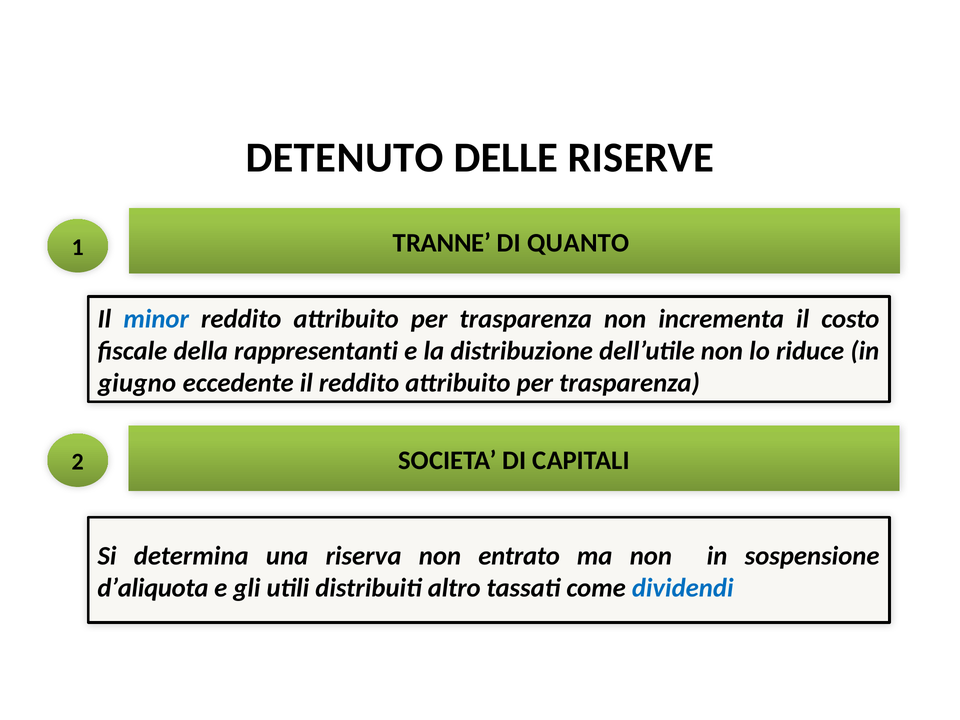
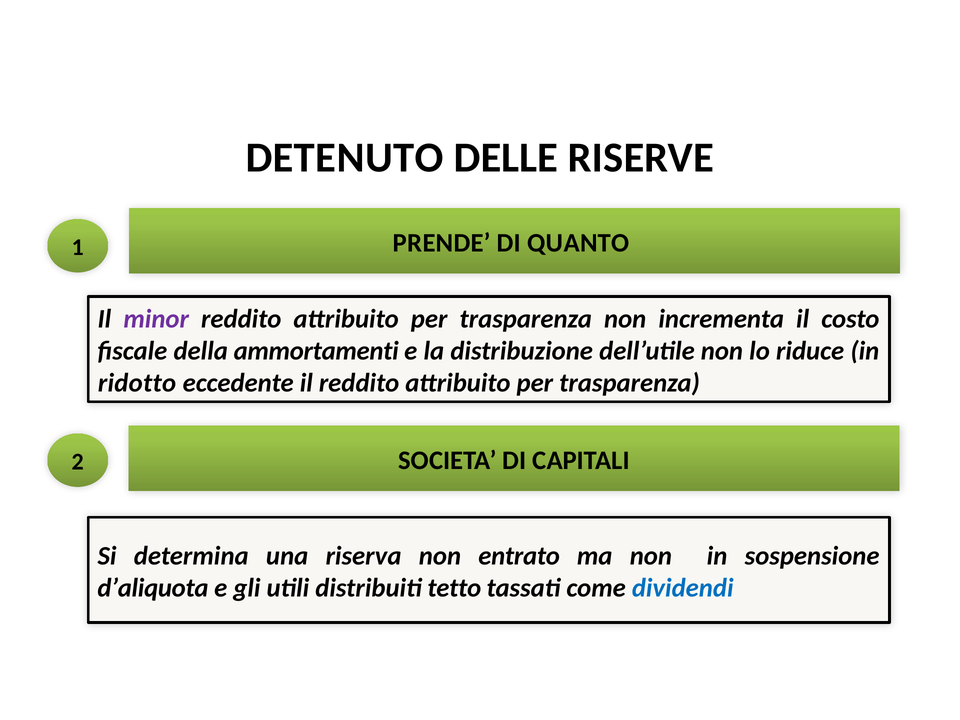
TRANNE: TRANNE -> PRENDE
minor colour: blue -> purple
della rappresentanti: rappresentanti -> ammortamenti
giugno: giugno -> ridotto
altro: altro -> tetto
